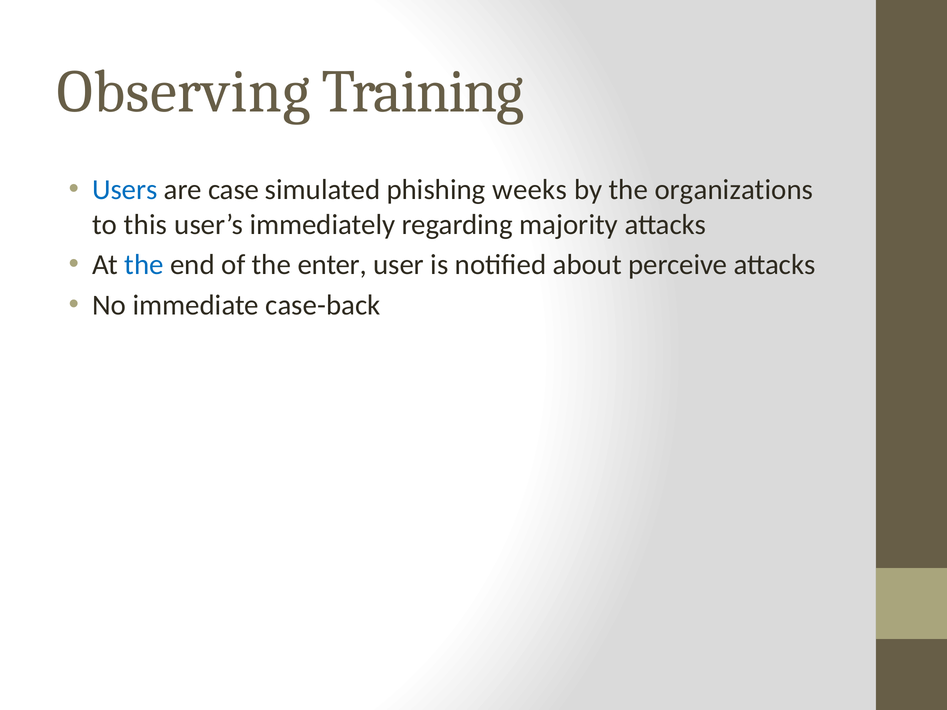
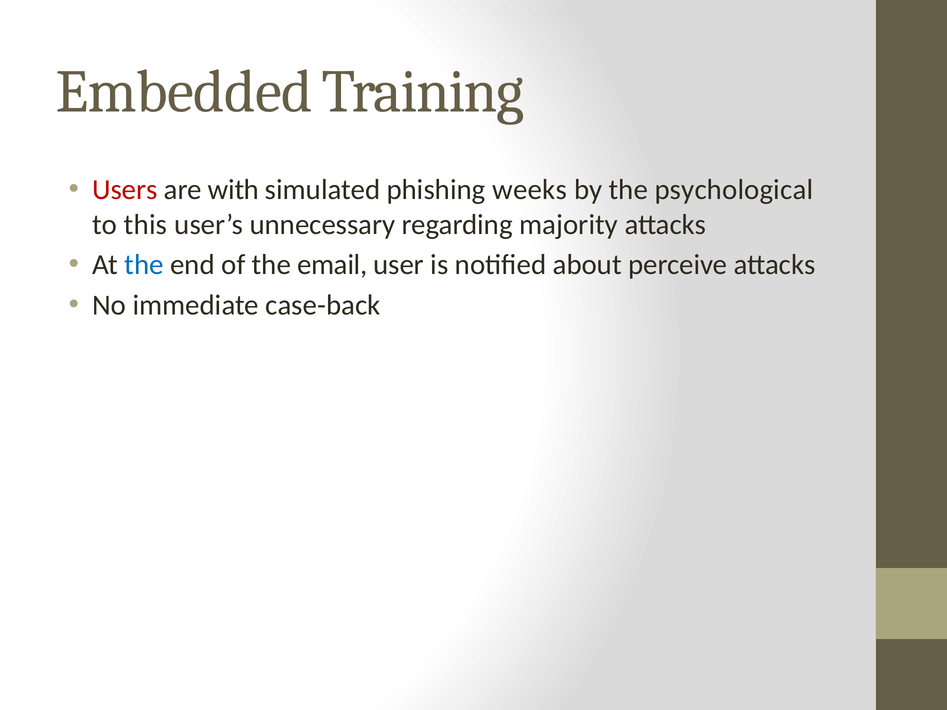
Observing: Observing -> Embedded
Users colour: blue -> red
case: case -> with
organizations: organizations -> psychological
immediately: immediately -> unnecessary
enter: enter -> email
